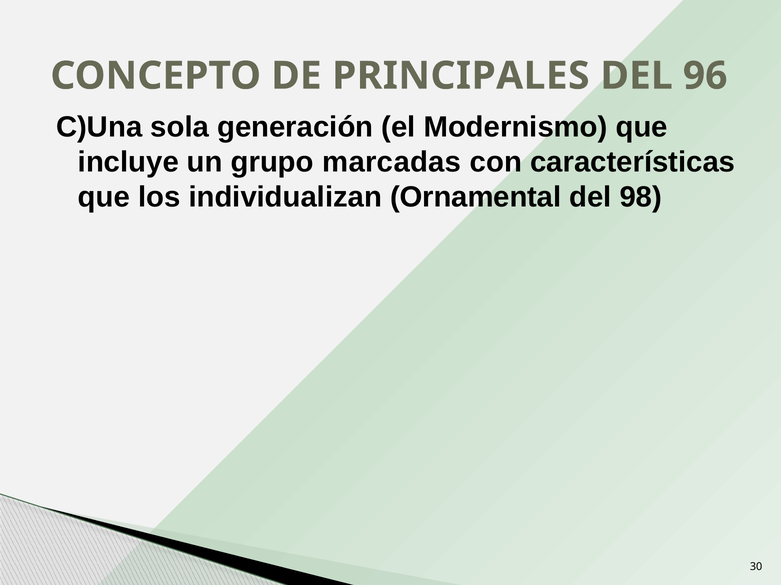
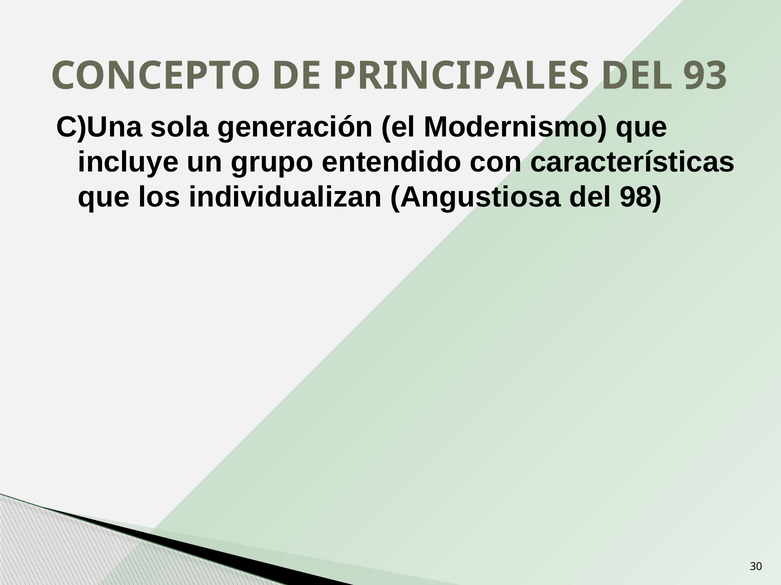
96: 96 -> 93
marcadas: marcadas -> entendido
Ornamental: Ornamental -> Angustiosa
